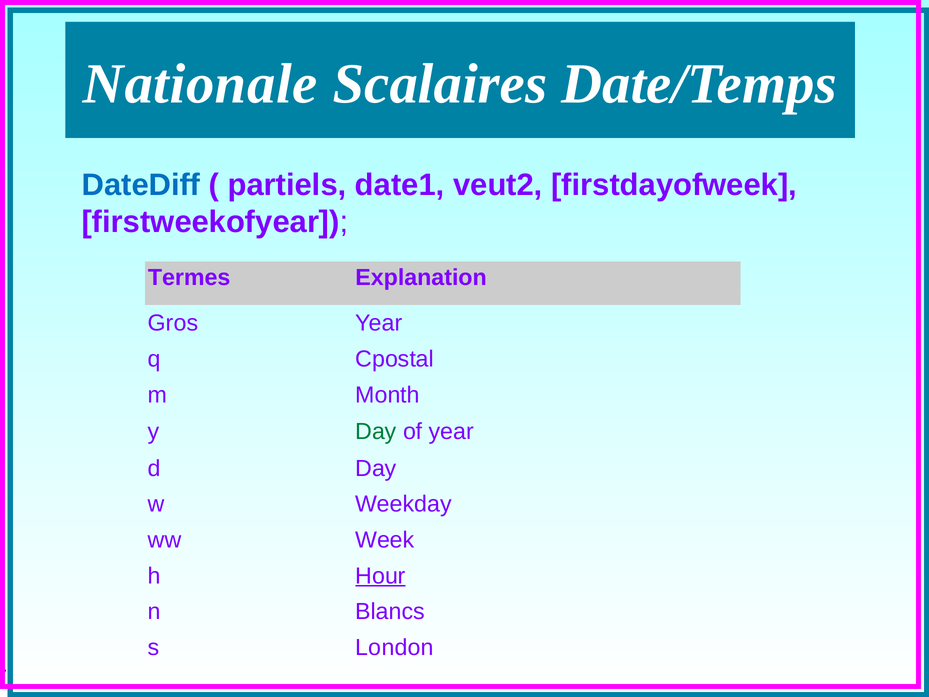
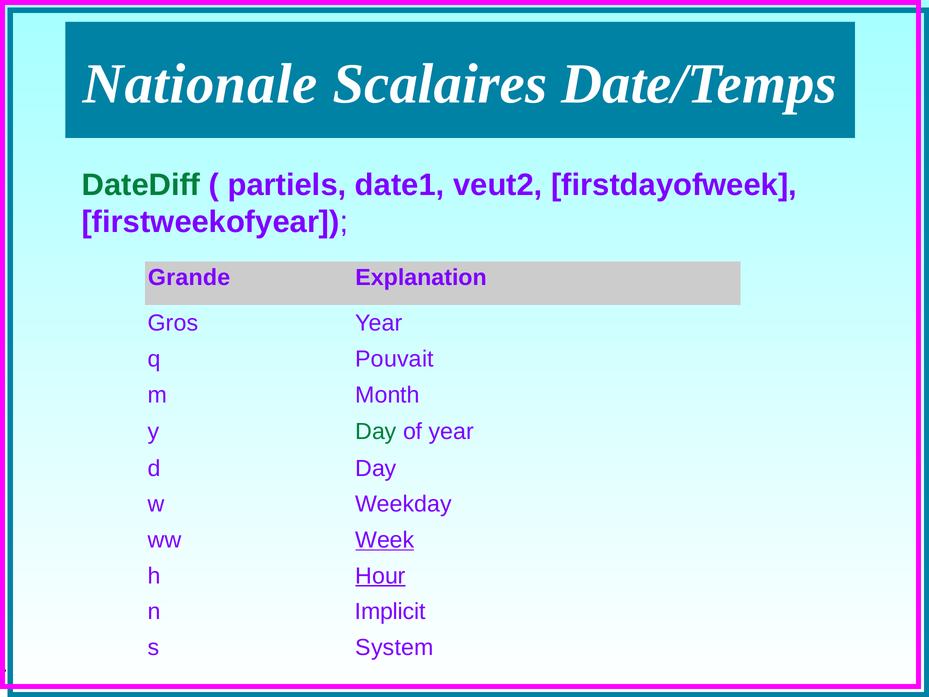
DateDiff colour: blue -> green
Termes: Termes -> Grande
Cpostal: Cpostal -> Pouvait
Week underline: none -> present
Blancs: Blancs -> Implicit
London: London -> System
